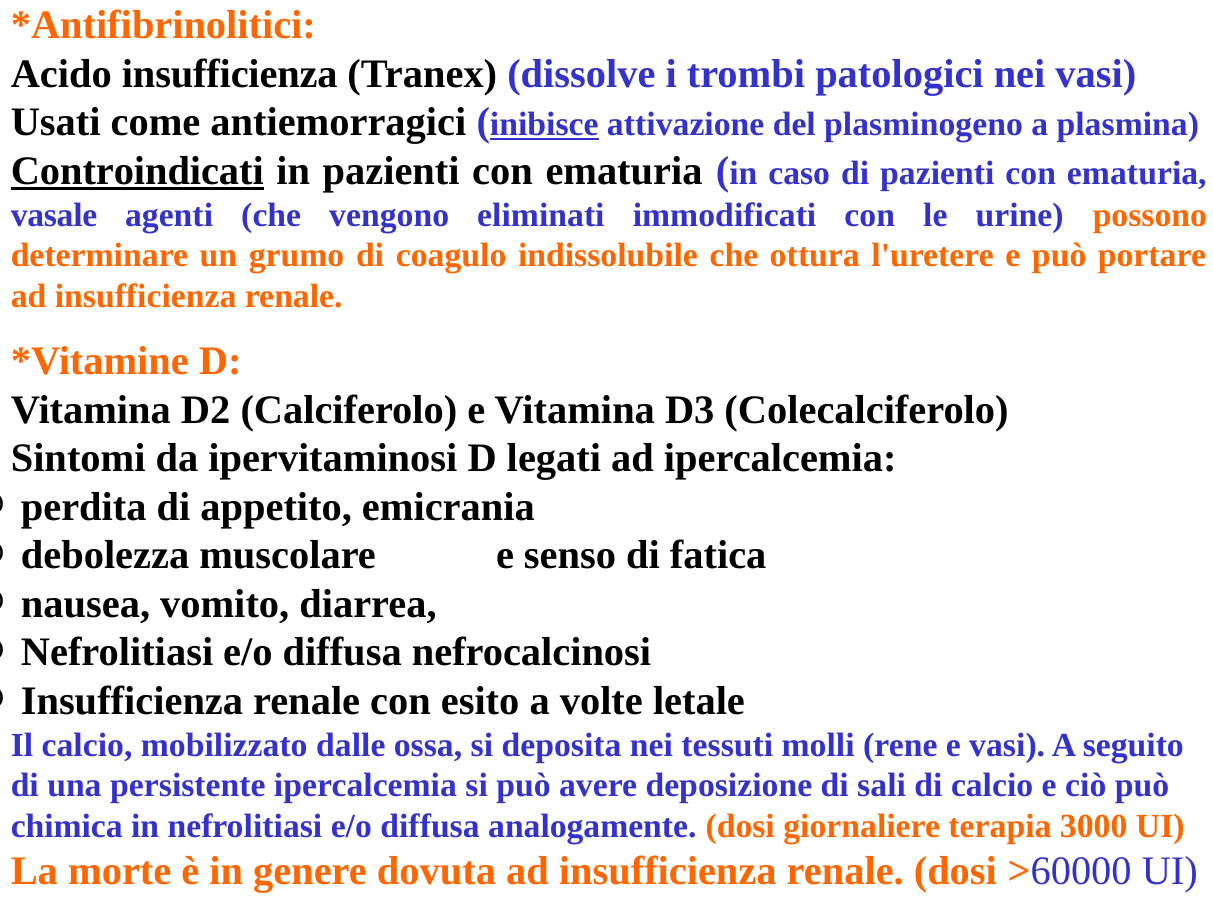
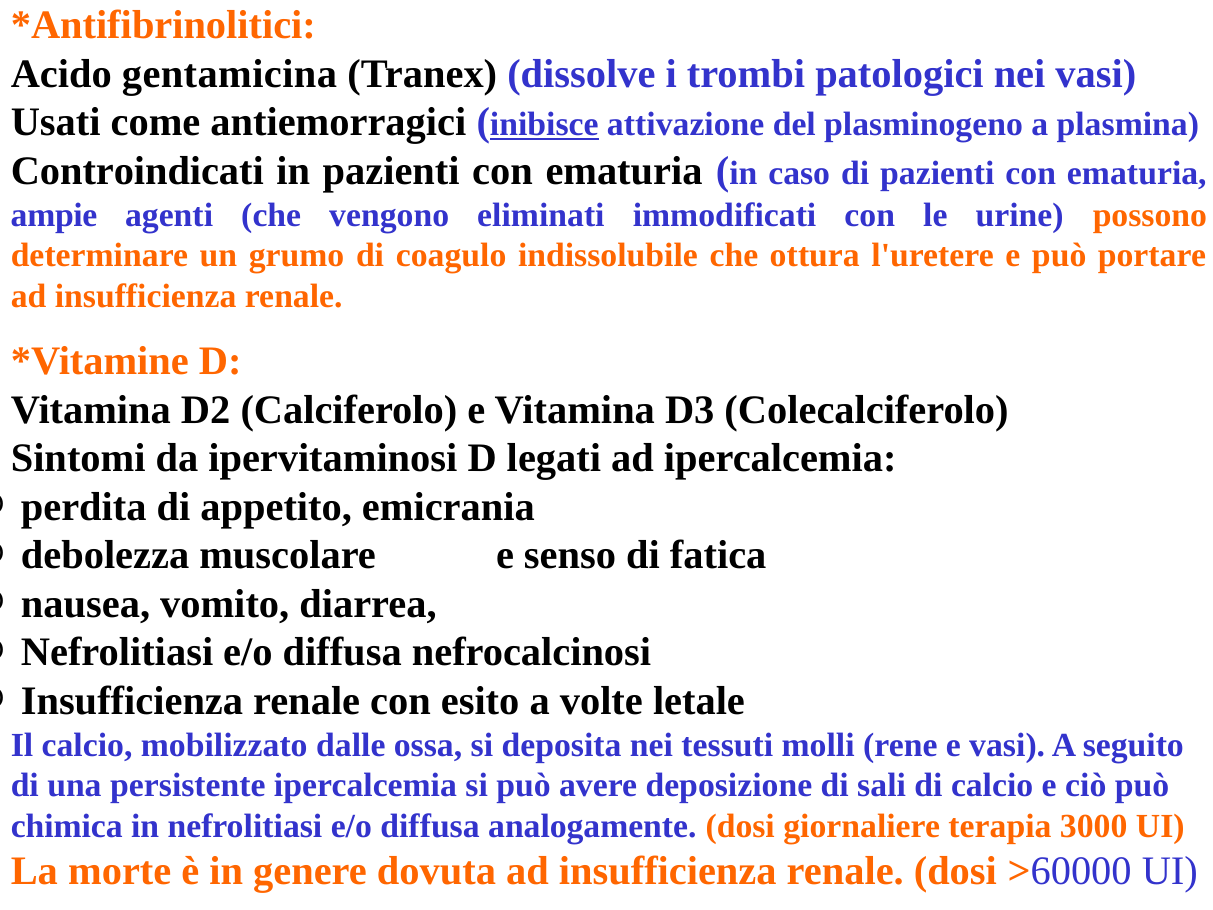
Acido insufficienza: insufficienza -> gentamicina
Controindicati underline: present -> none
vasale: vasale -> ampie
